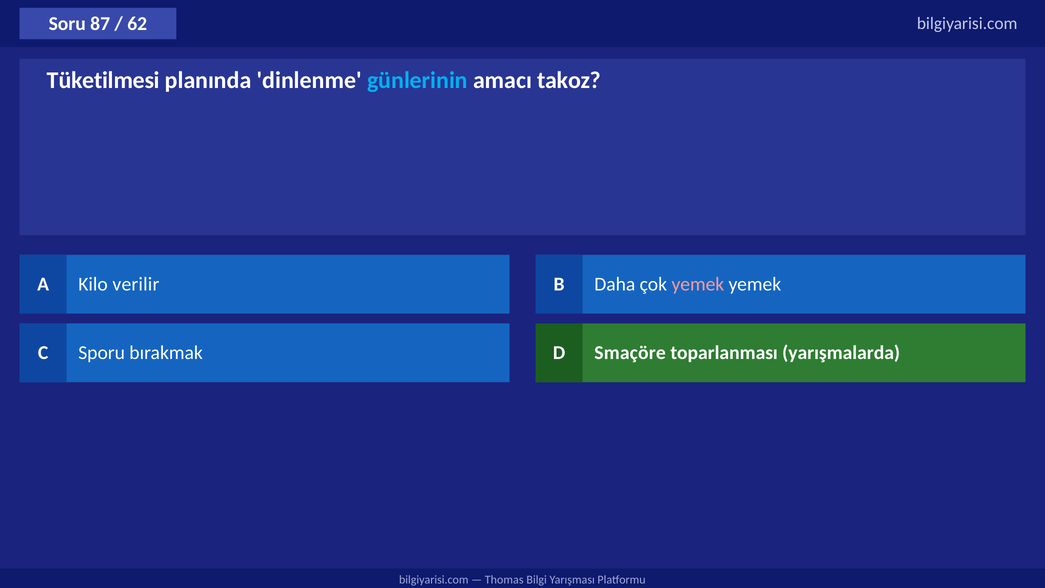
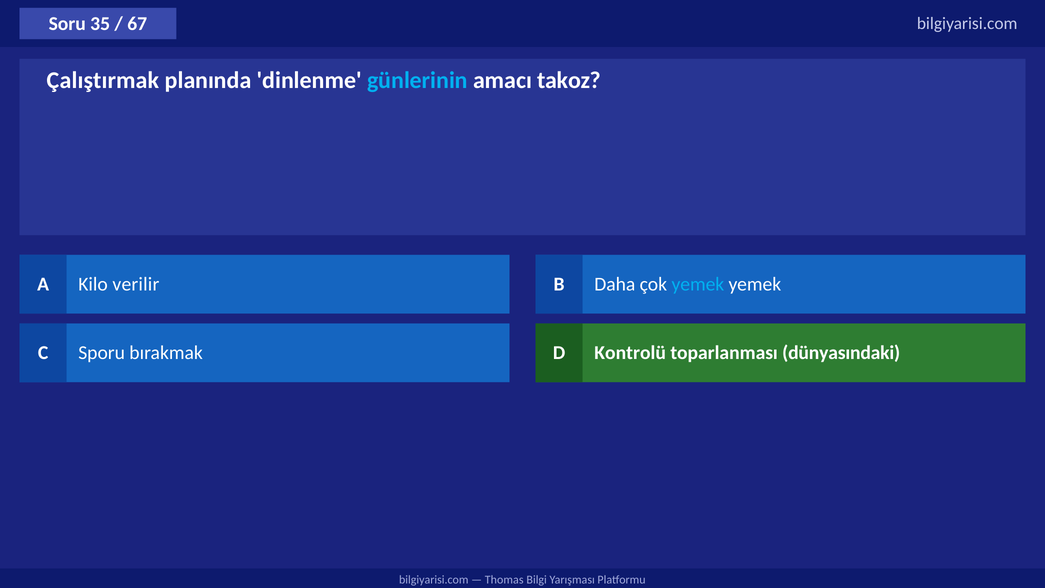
87: 87 -> 35
62: 62 -> 67
Tüketilmesi: Tüketilmesi -> Çalıştırmak
yemek at (698, 284) colour: pink -> light blue
Smaçöre: Smaçöre -> Kontrolü
yarışmalarda: yarışmalarda -> dünyasındaki
